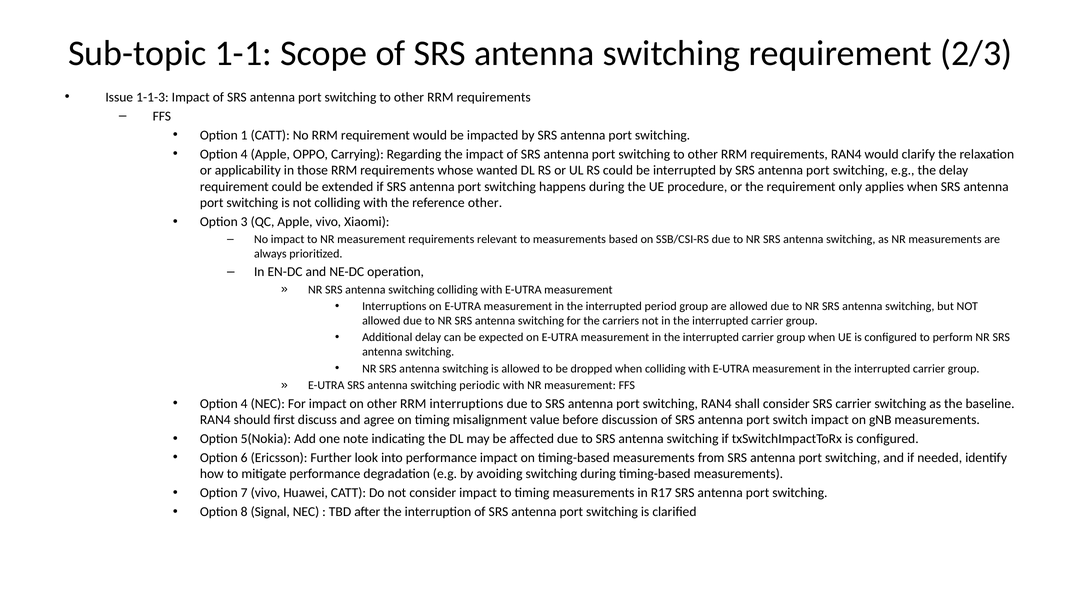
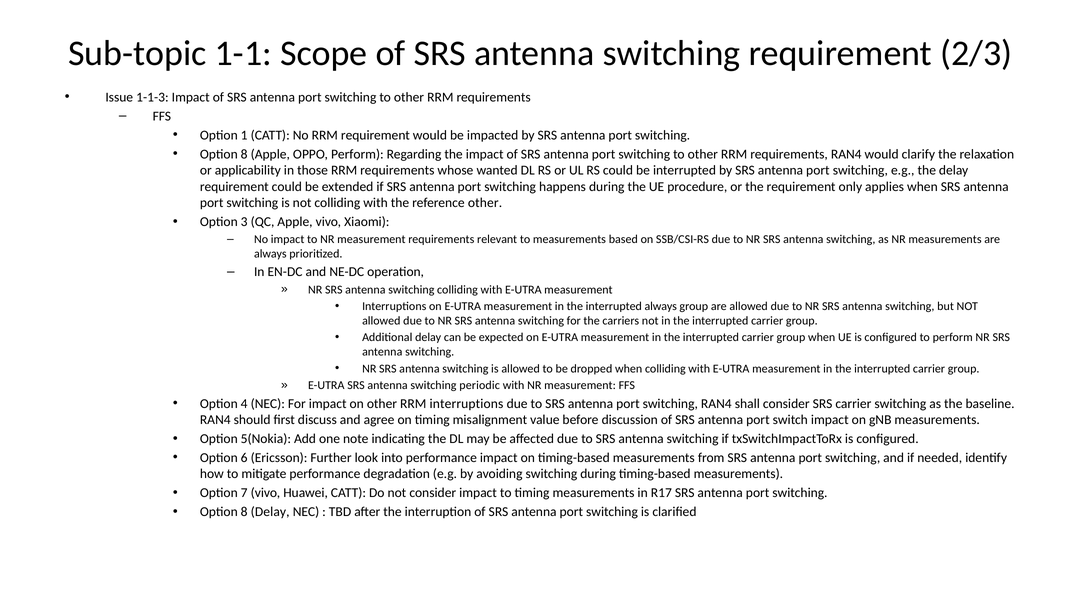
4 at (244, 154): 4 -> 8
OPPO Carrying: Carrying -> Perform
interrupted period: period -> always
8 Signal: Signal -> Delay
